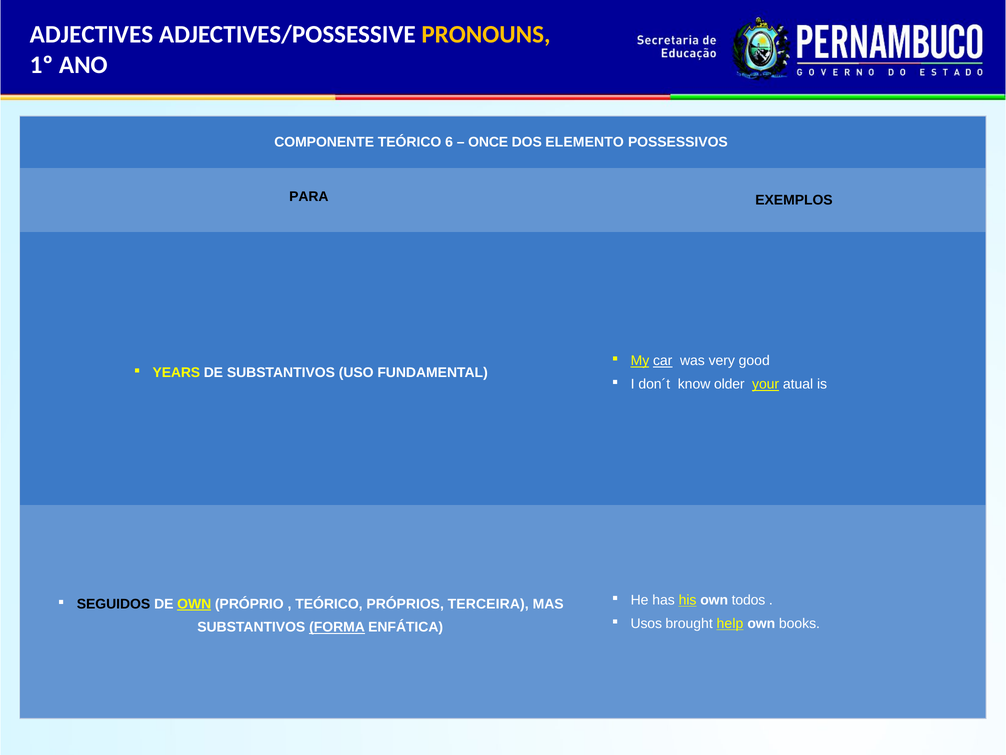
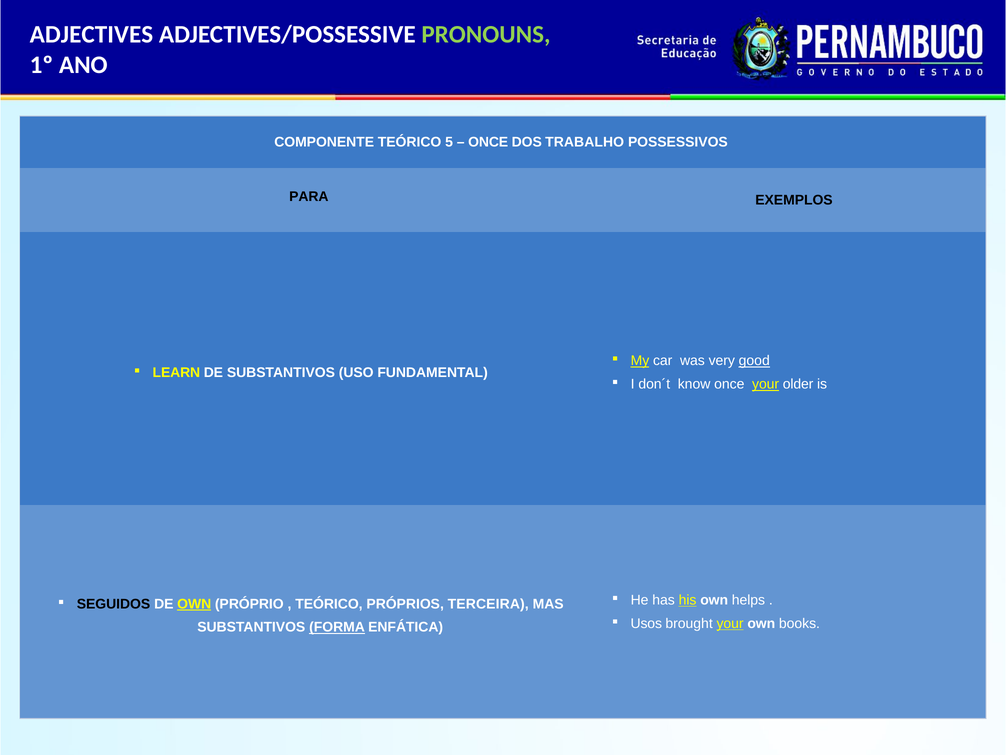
PRONOUNS colour: yellow -> light green
6: 6 -> 5
ELEMENTO: ELEMENTO -> TRABALHO
car underline: present -> none
good underline: none -> present
YEARS: YEARS -> LEARN
know older: older -> once
atual: atual -> older
todos: todos -> helps
brought help: help -> your
